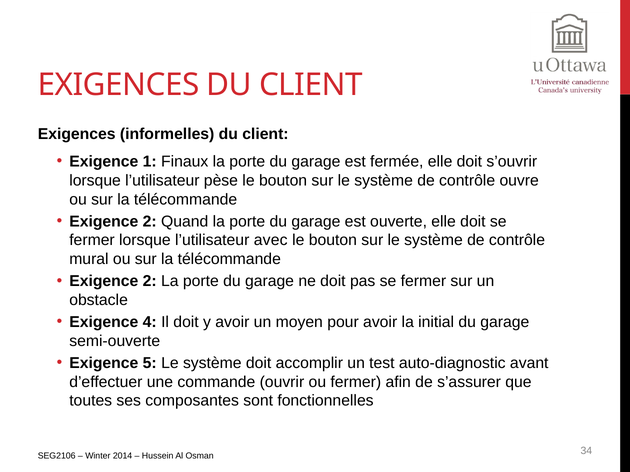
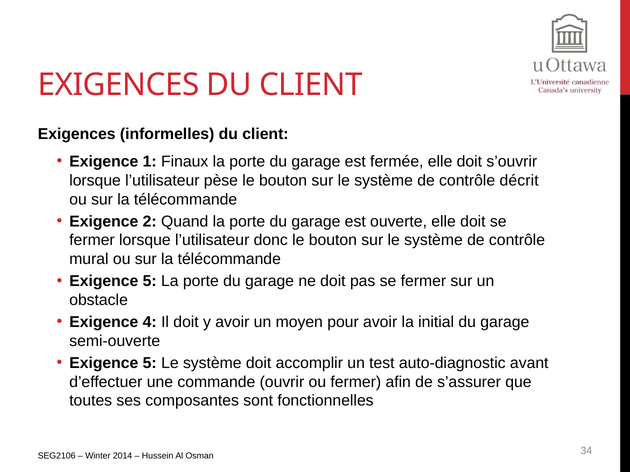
ouvre: ouvre -> décrit
avec: avec -> donc
2 at (150, 281): 2 -> 5
